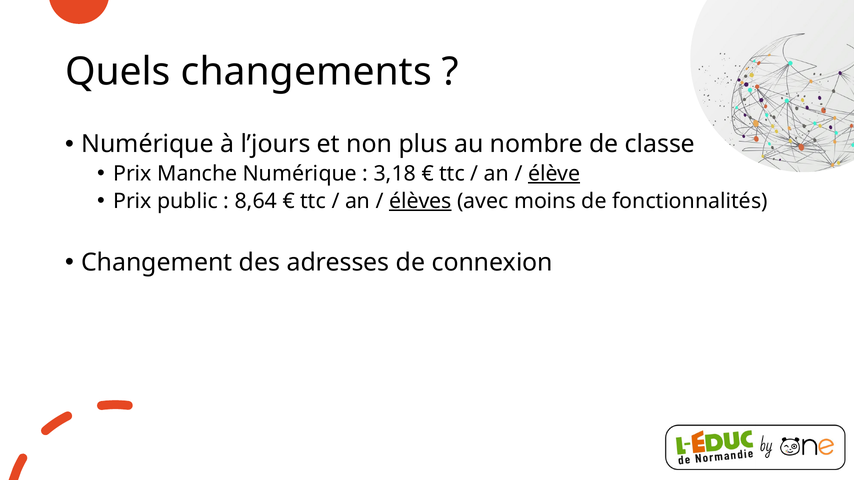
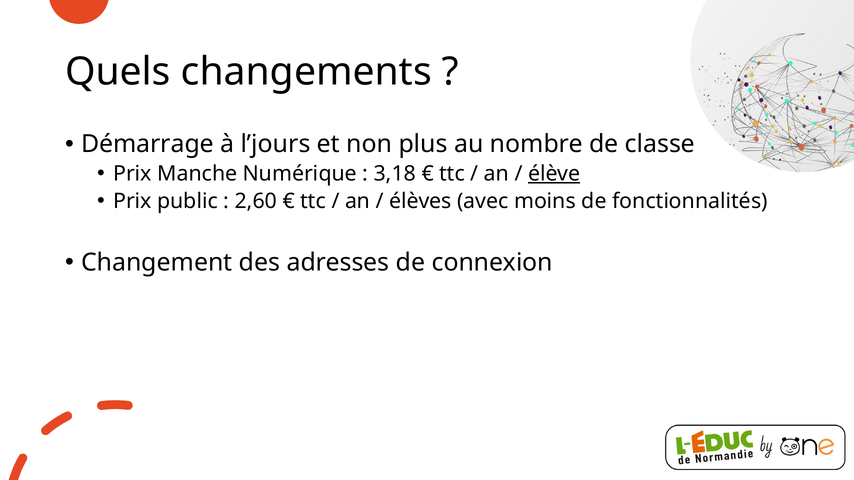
Numérique at (147, 144): Numérique -> Démarrage
8,64: 8,64 -> 2,60
élèves underline: present -> none
